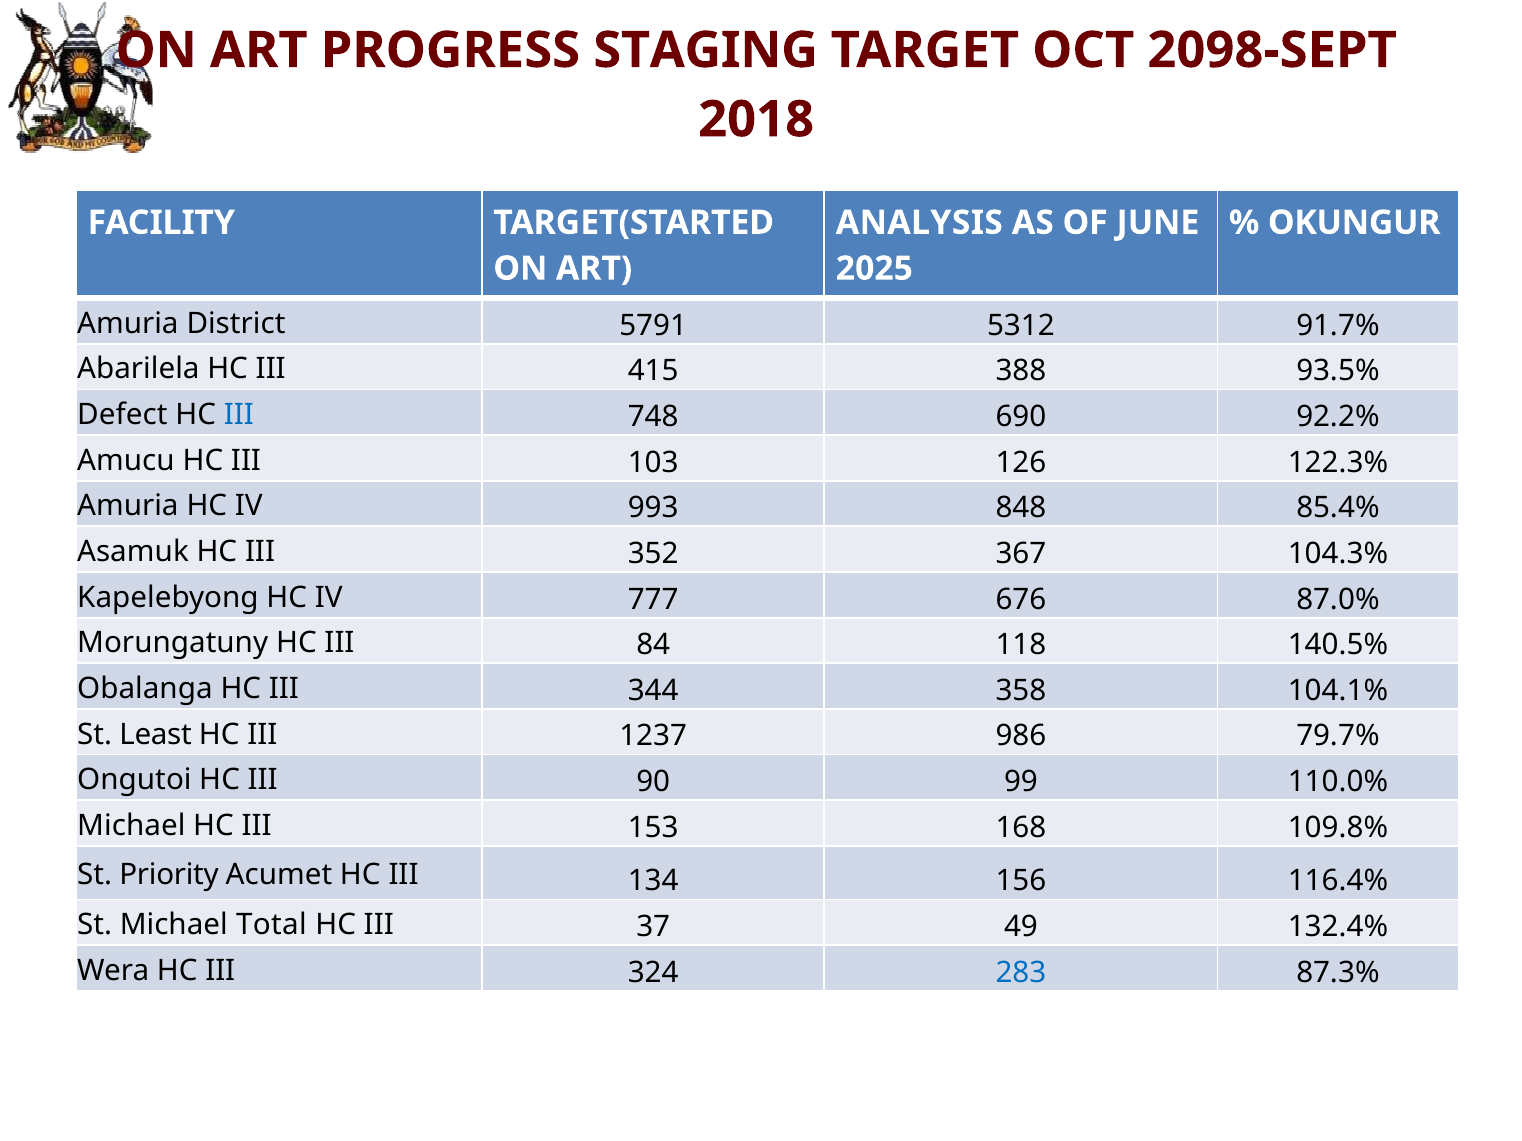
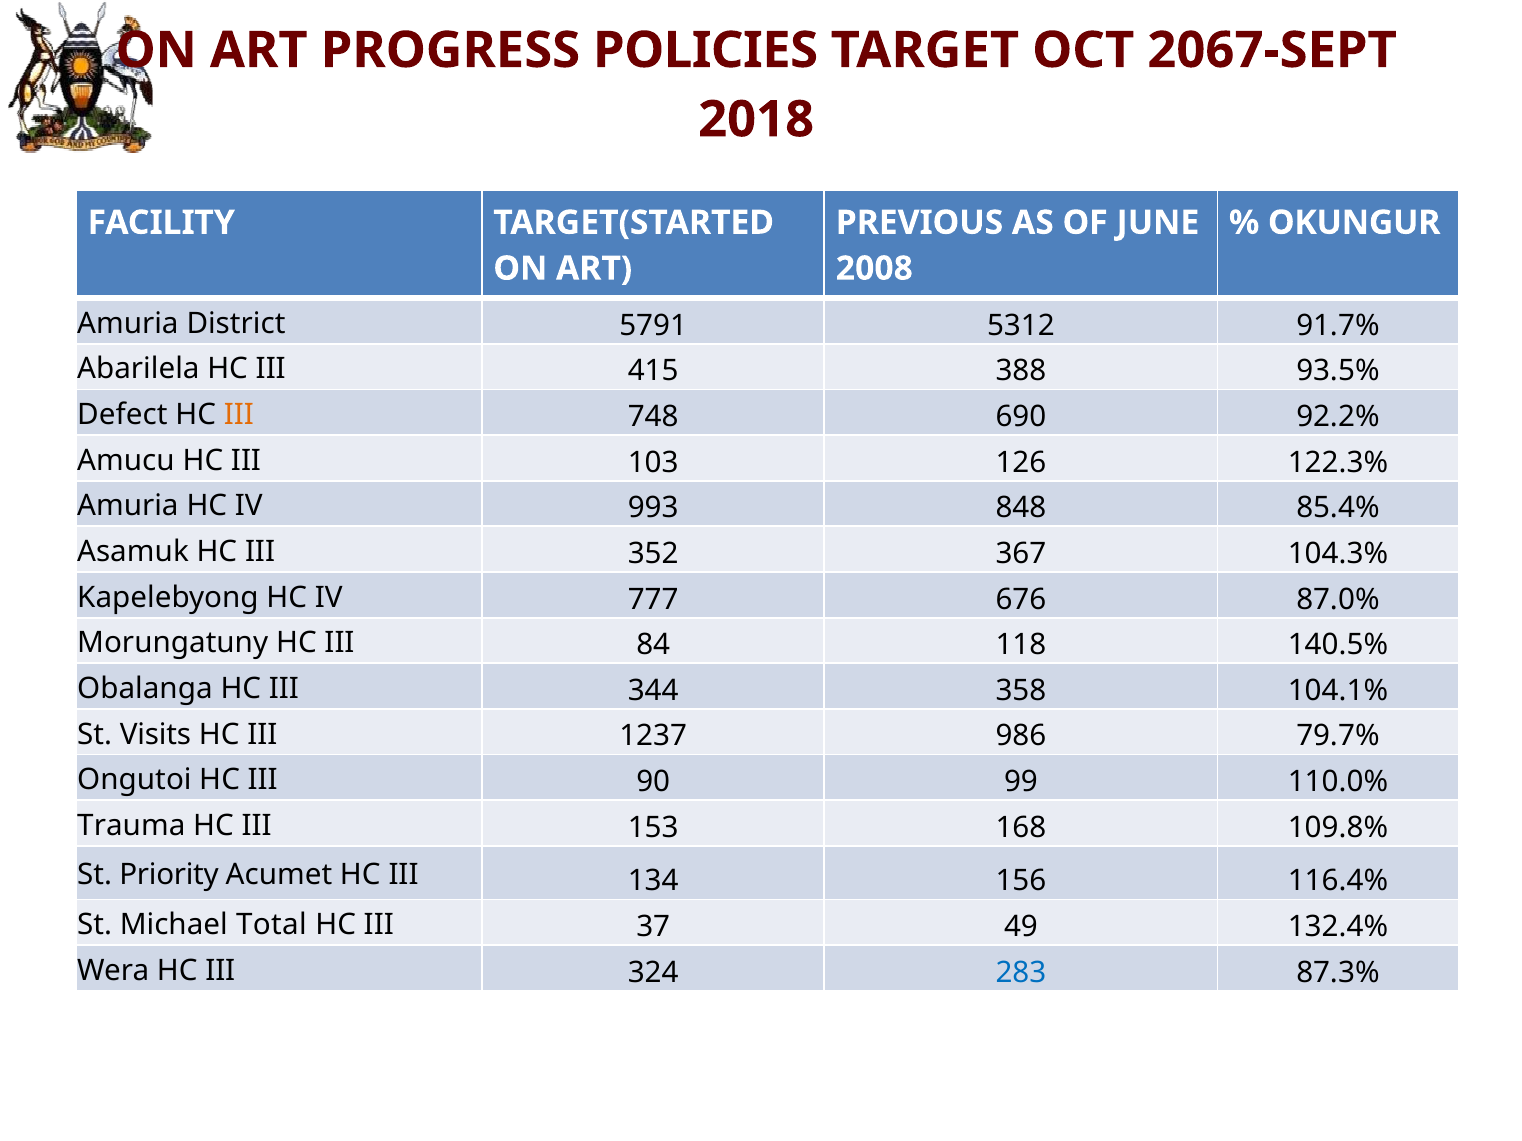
STAGING: STAGING -> POLICIES
2098-SEPT: 2098-SEPT -> 2067-SEPT
ANALYSIS: ANALYSIS -> PREVIOUS
2025: 2025 -> 2008
III at (239, 415) colour: blue -> orange
Least: Least -> Visits
Michael at (131, 826): Michael -> Trauma
